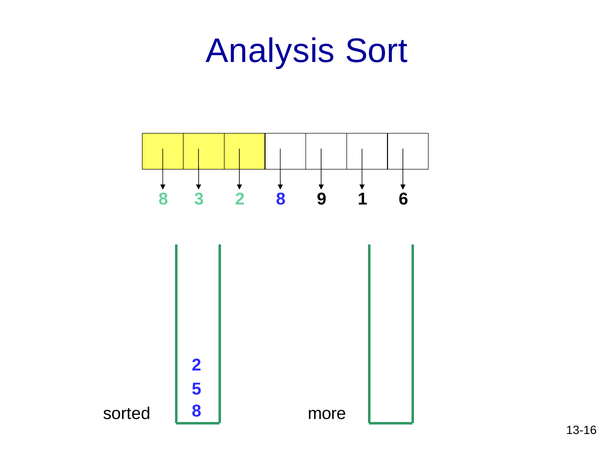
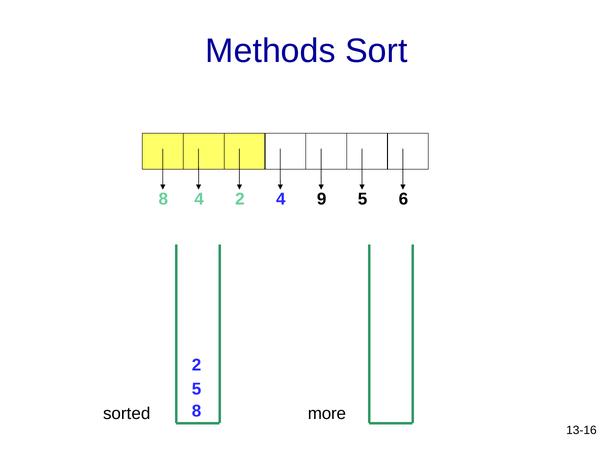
Analysis: Analysis -> Methods
8 3: 3 -> 4
2 8: 8 -> 4
9 1: 1 -> 5
